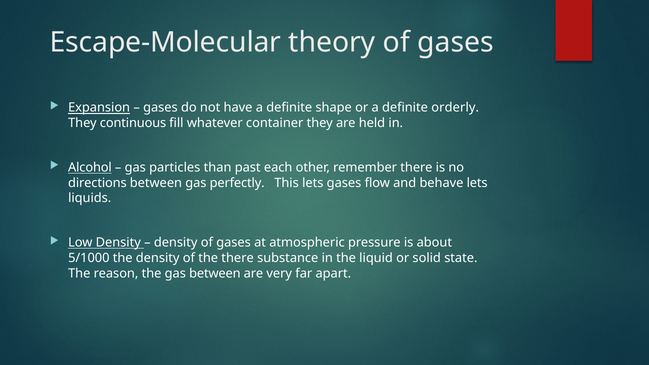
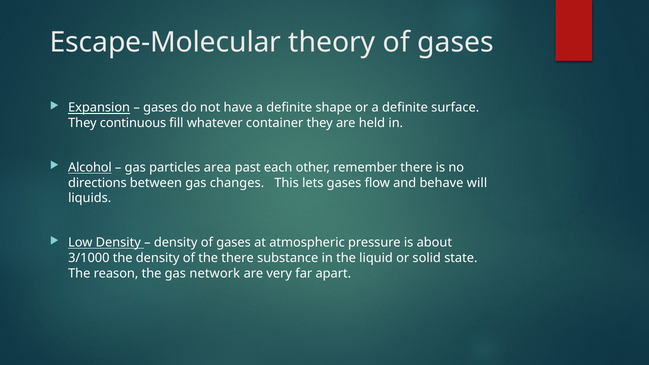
orderly: orderly -> surface
than: than -> area
perfectly: perfectly -> changes
behave lets: lets -> will
5/1000: 5/1000 -> 3/1000
gas between: between -> network
